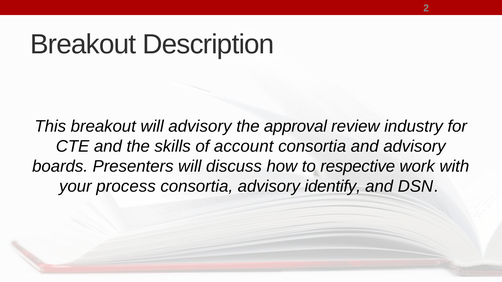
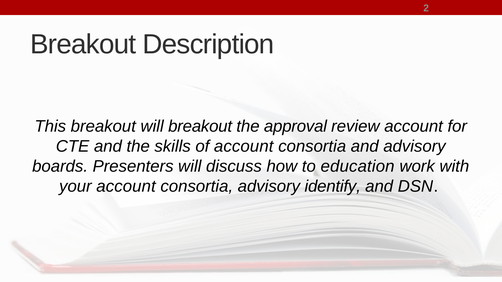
will advisory: advisory -> breakout
review industry: industry -> account
respective: respective -> education
your process: process -> account
